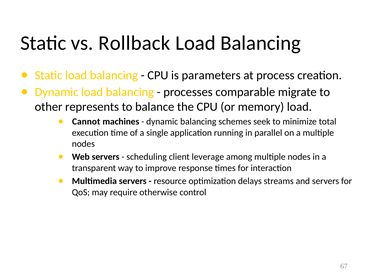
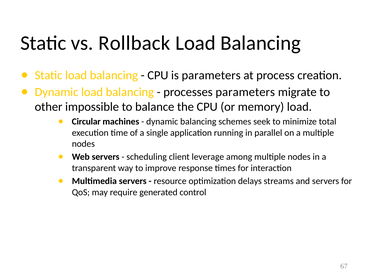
processes comparable: comparable -> parameters
represents: represents -> impossible
Cannot: Cannot -> Circular
otherwise: otherwise -> generated
